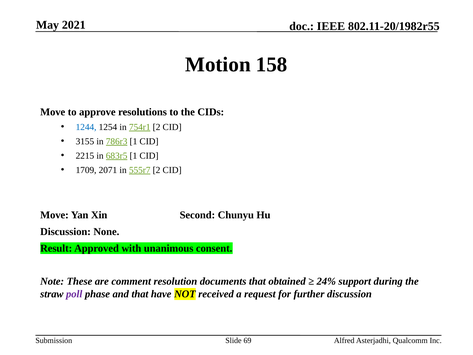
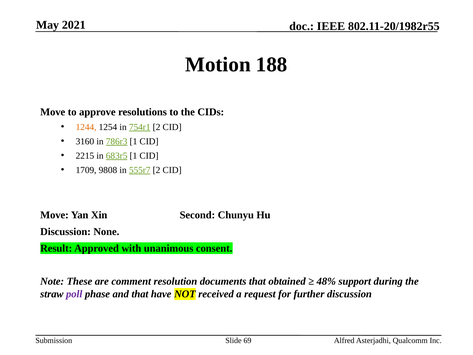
158: 158 -> 188
1244 colour: blue -> orange
3155: 3155 -> 3160
2071: 2071 -> 9808
24%: 24% -> 48%
